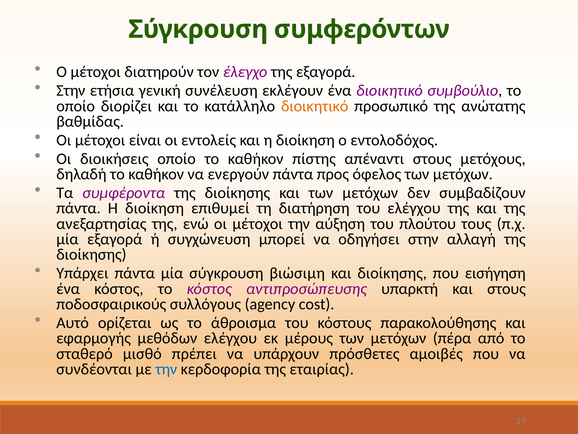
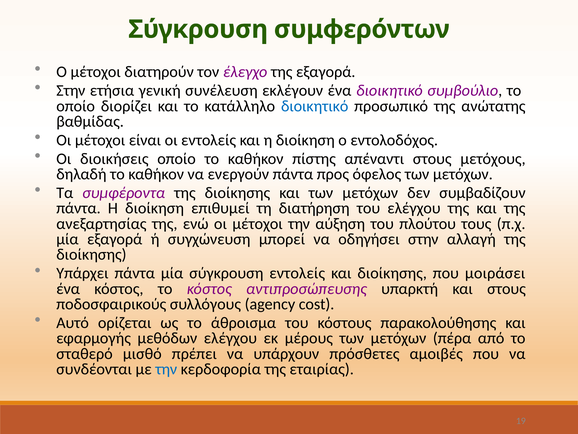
διοικητικό at (315, 106) colour: orange -> blue
σύγκρουση βιώσιμη: βιώσιμη -> εντολείς
εισήγηση: εισήγηση -> μοιράσει
